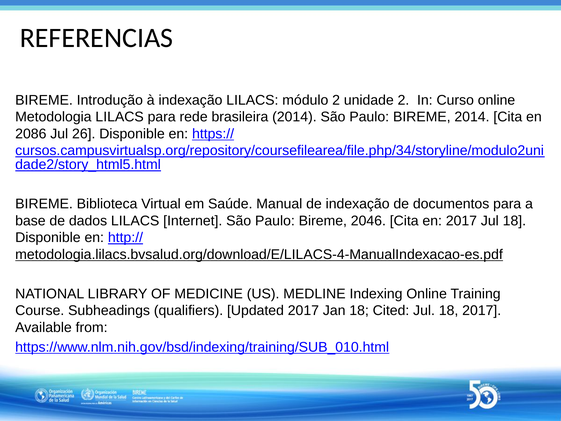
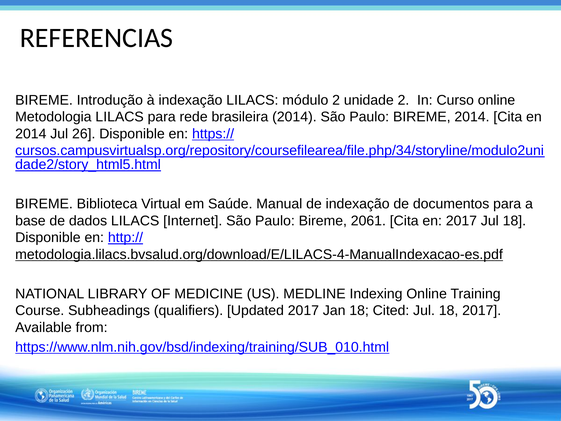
2086 at (31, 134): 2086 -> 2014
2046: 2046 -> 2061
